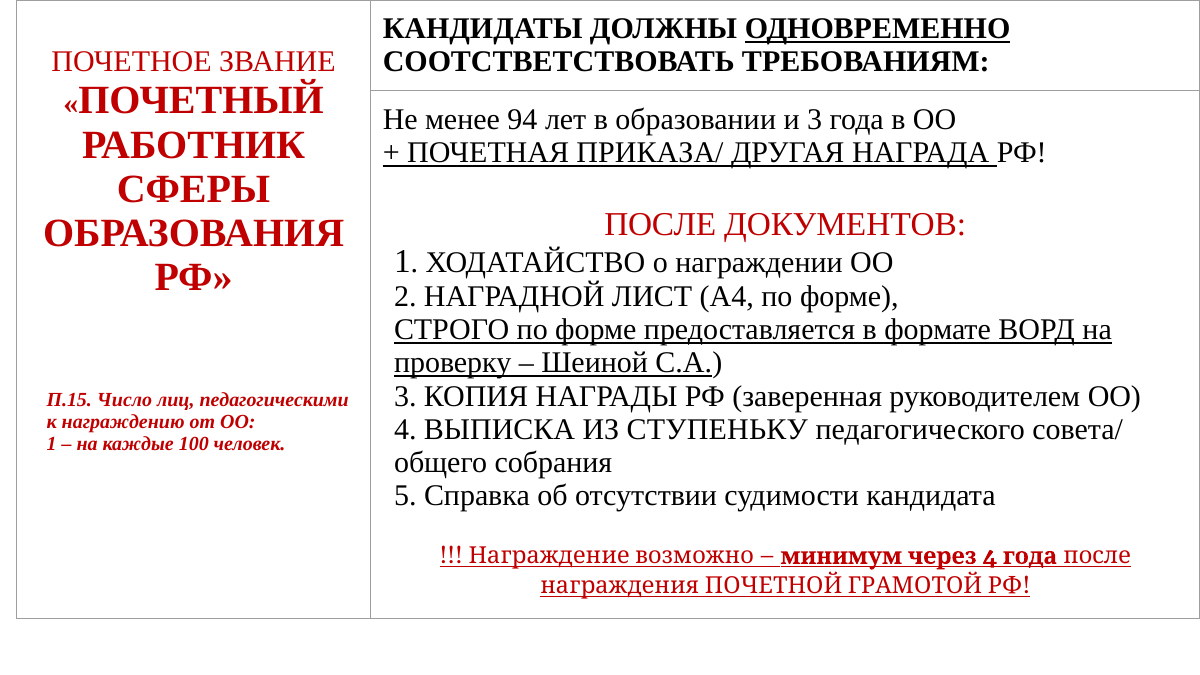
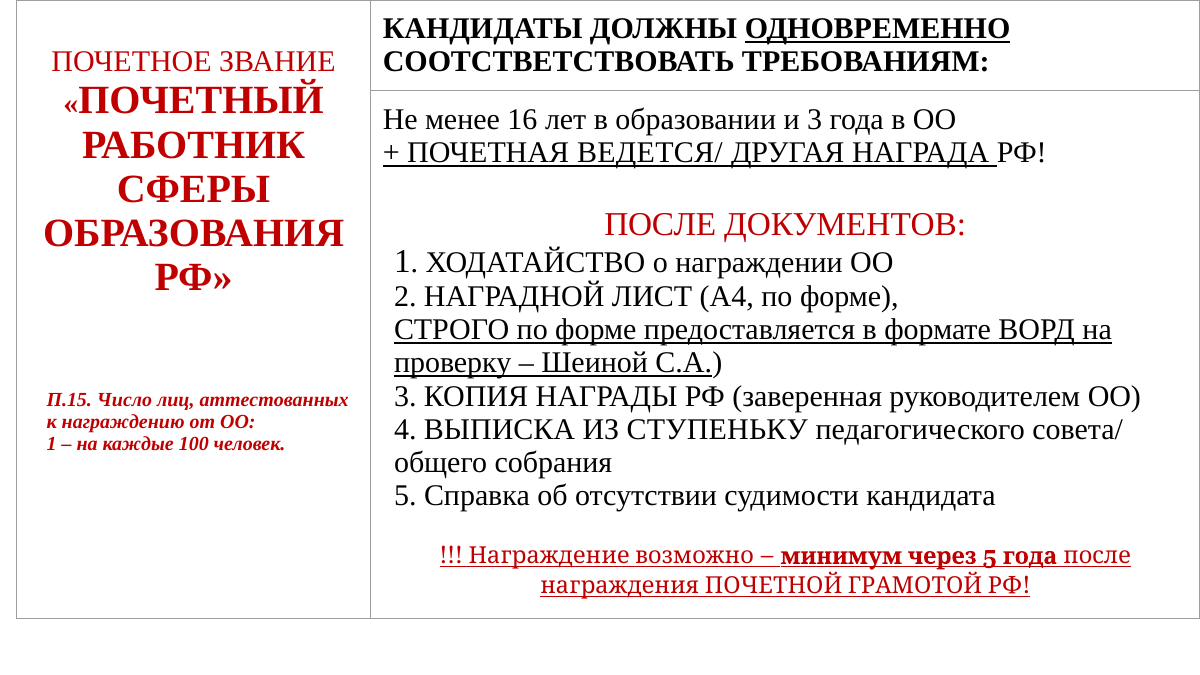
94: 94 -> 16
ПРИКАЗА/: ПРИКАЗА/ -> ВЕДЕТСЯ/
педагогическими: педагогическими -> аттестованных
минимум 4: 4 -> 5
